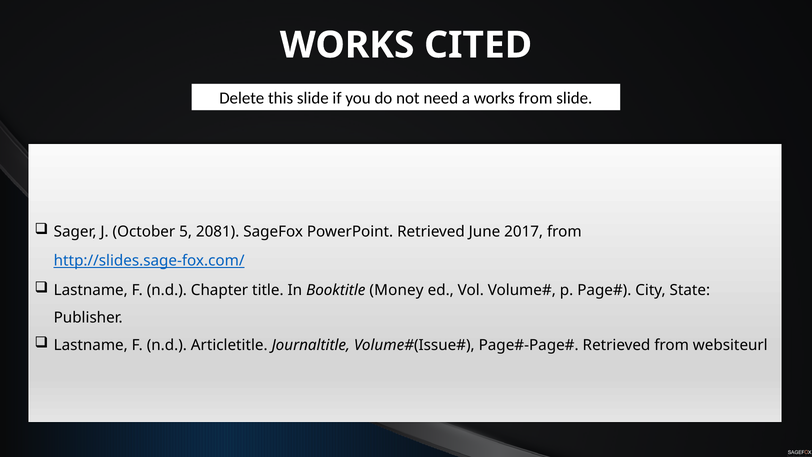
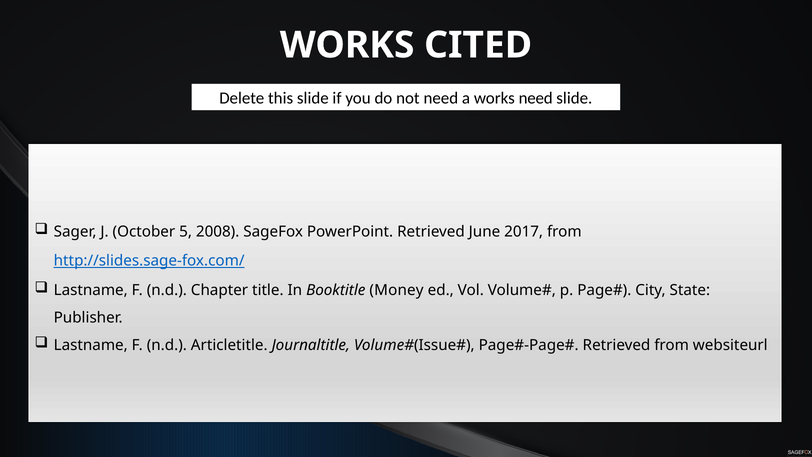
works from: from -> need
2081: 2081 -> 2008
